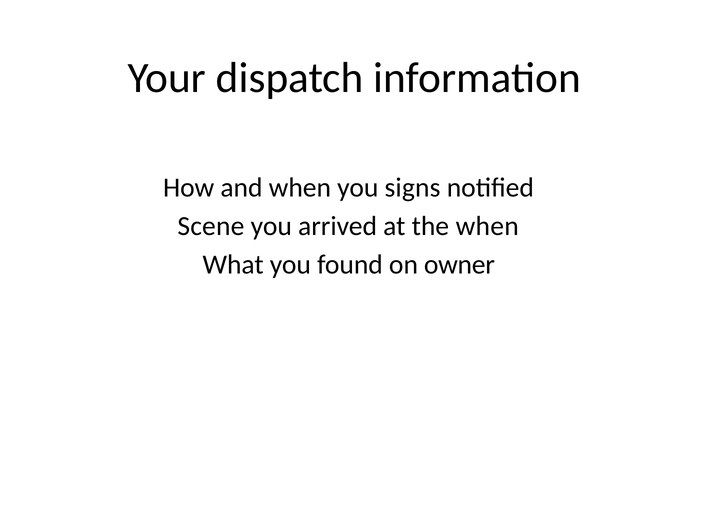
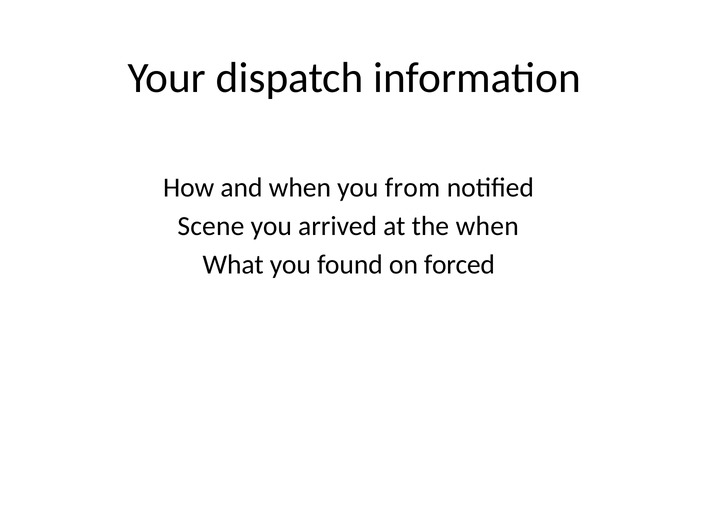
signs: signs -> from
owner: owner -> forced
